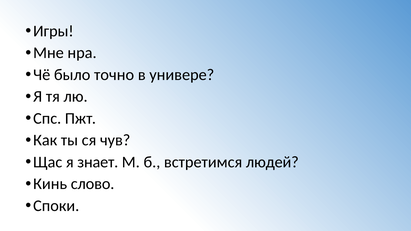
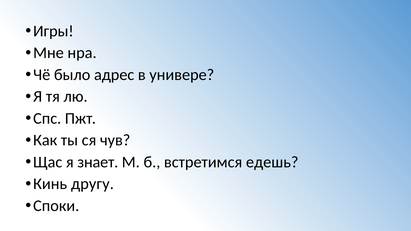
точно: точно -> адрес
людей: людей -> едешь
слово: слово -> другу
